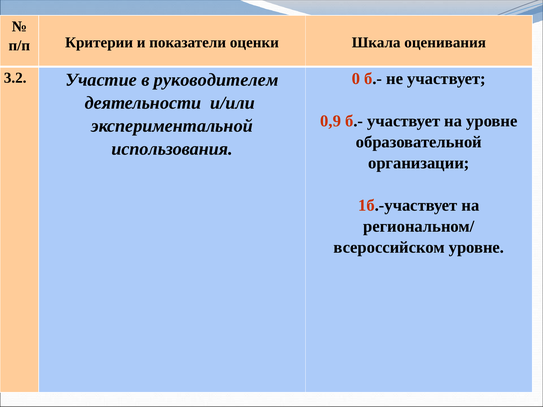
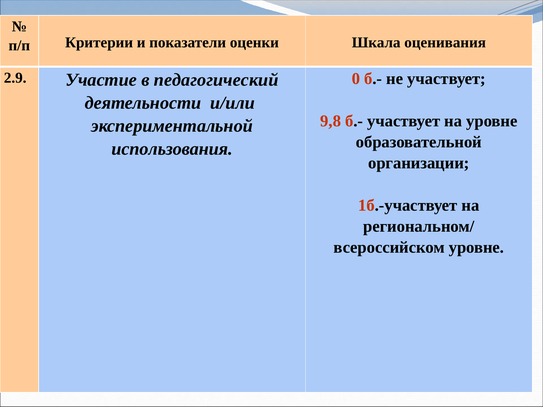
3.2: 3.2 -> 2.9
руководителем: руководителем -> педагогический
0,9: 0,9 -> 9,8
